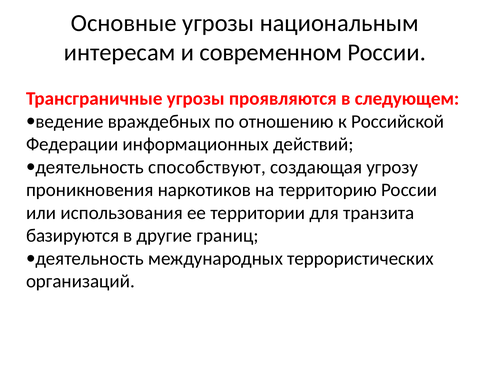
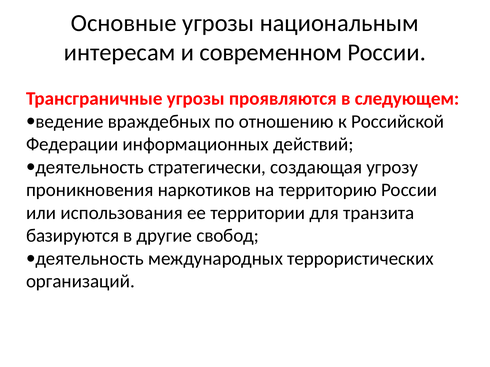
способствуют: способствуют -> стратегически
границ: границ -> свобод
